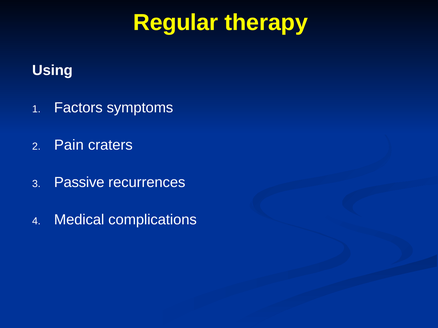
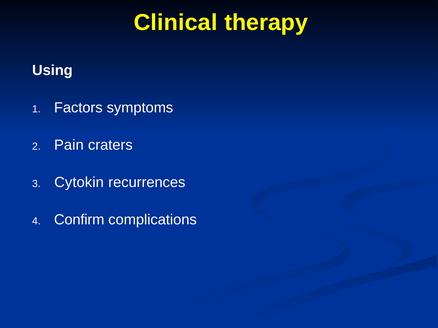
Regular: Regular -> Clinical
Passive: Passive -> Cytokin
Medical: Medical -> Confirm
